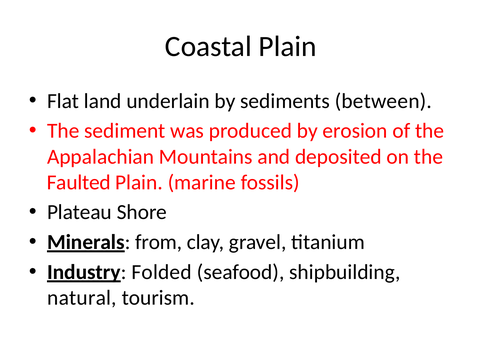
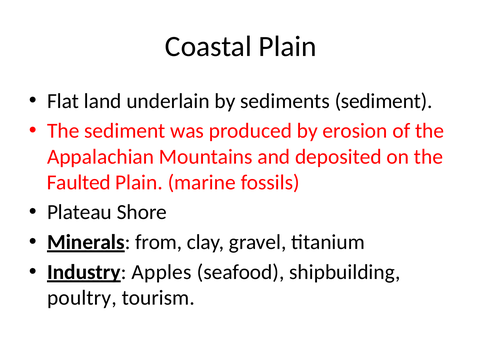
sediments between: between -> sediment
Folded: Folded -> Apples
natural: natural -> poultry
